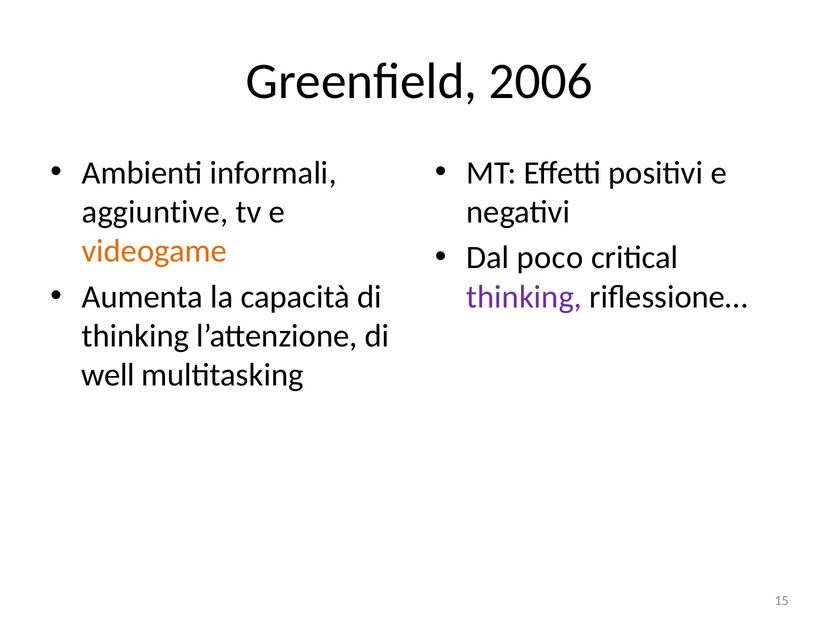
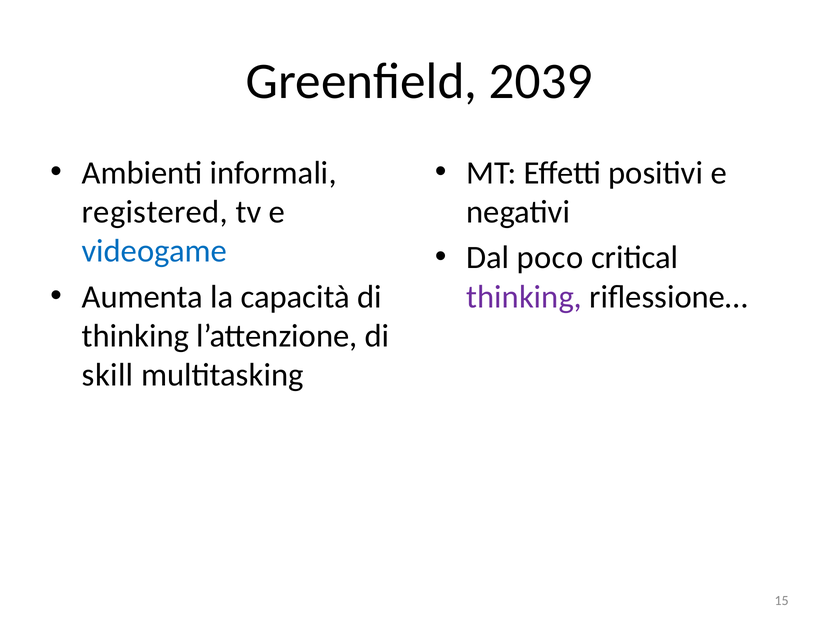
2006: 2006 -> 2039
aggiuntive: aggiuntive -> registered
videogame colour: orange -> blue
well: well -> skill
